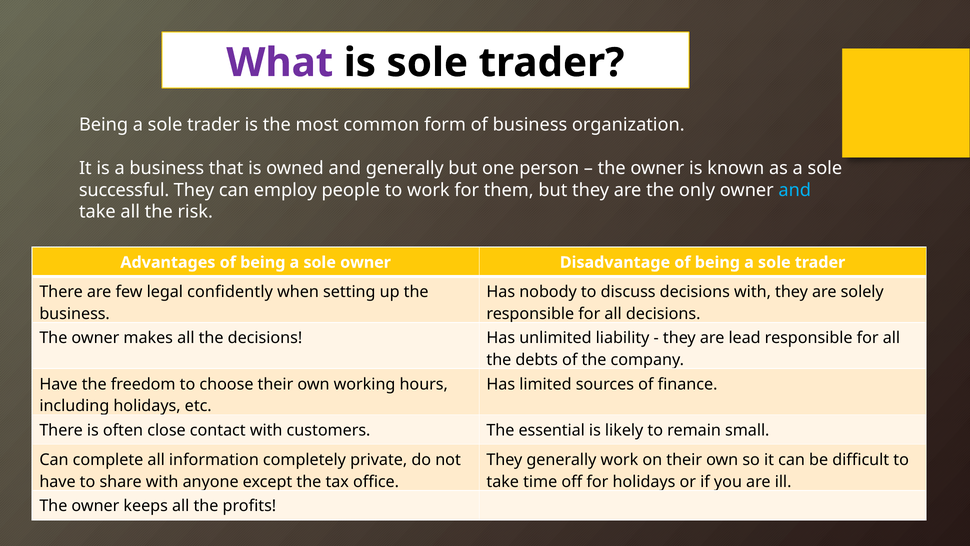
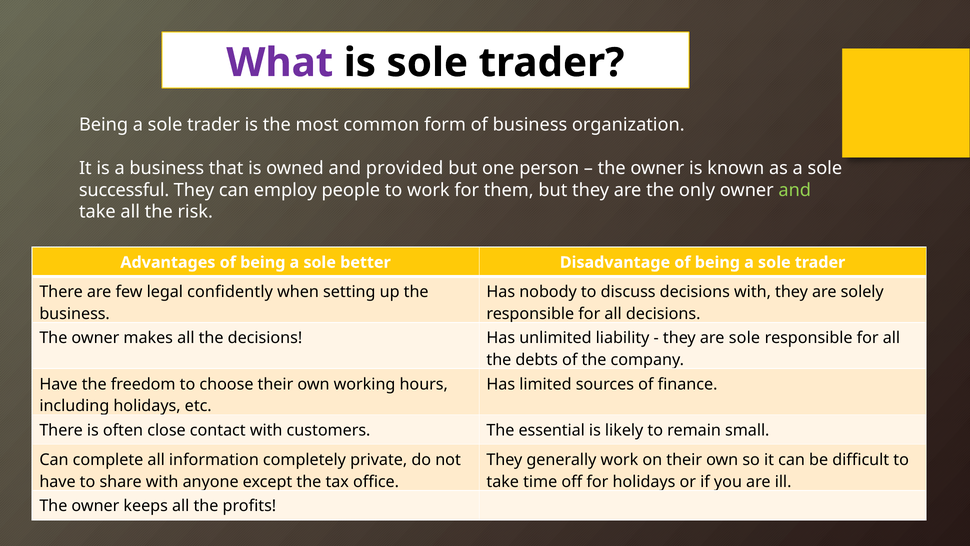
and generally: generally -> provided
and at (795, 190) colour: light blue -> light green
sole owner: owner -> better
are lead: lead -> sole
